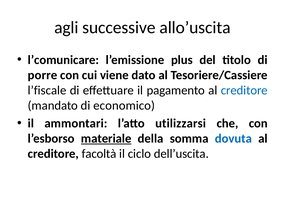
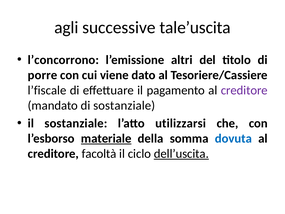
allo’uscita: allo’uscita -> tale’uscita
l’comunicare: l’comunicare -> l’concorrono
plus: plus -> altri
creditore at (244, 90) colour: blue -> purple
di economico: economico -> sostanziale
il ammontari: ammontari -> sostanziale
dell’uscita underline: none -> present
